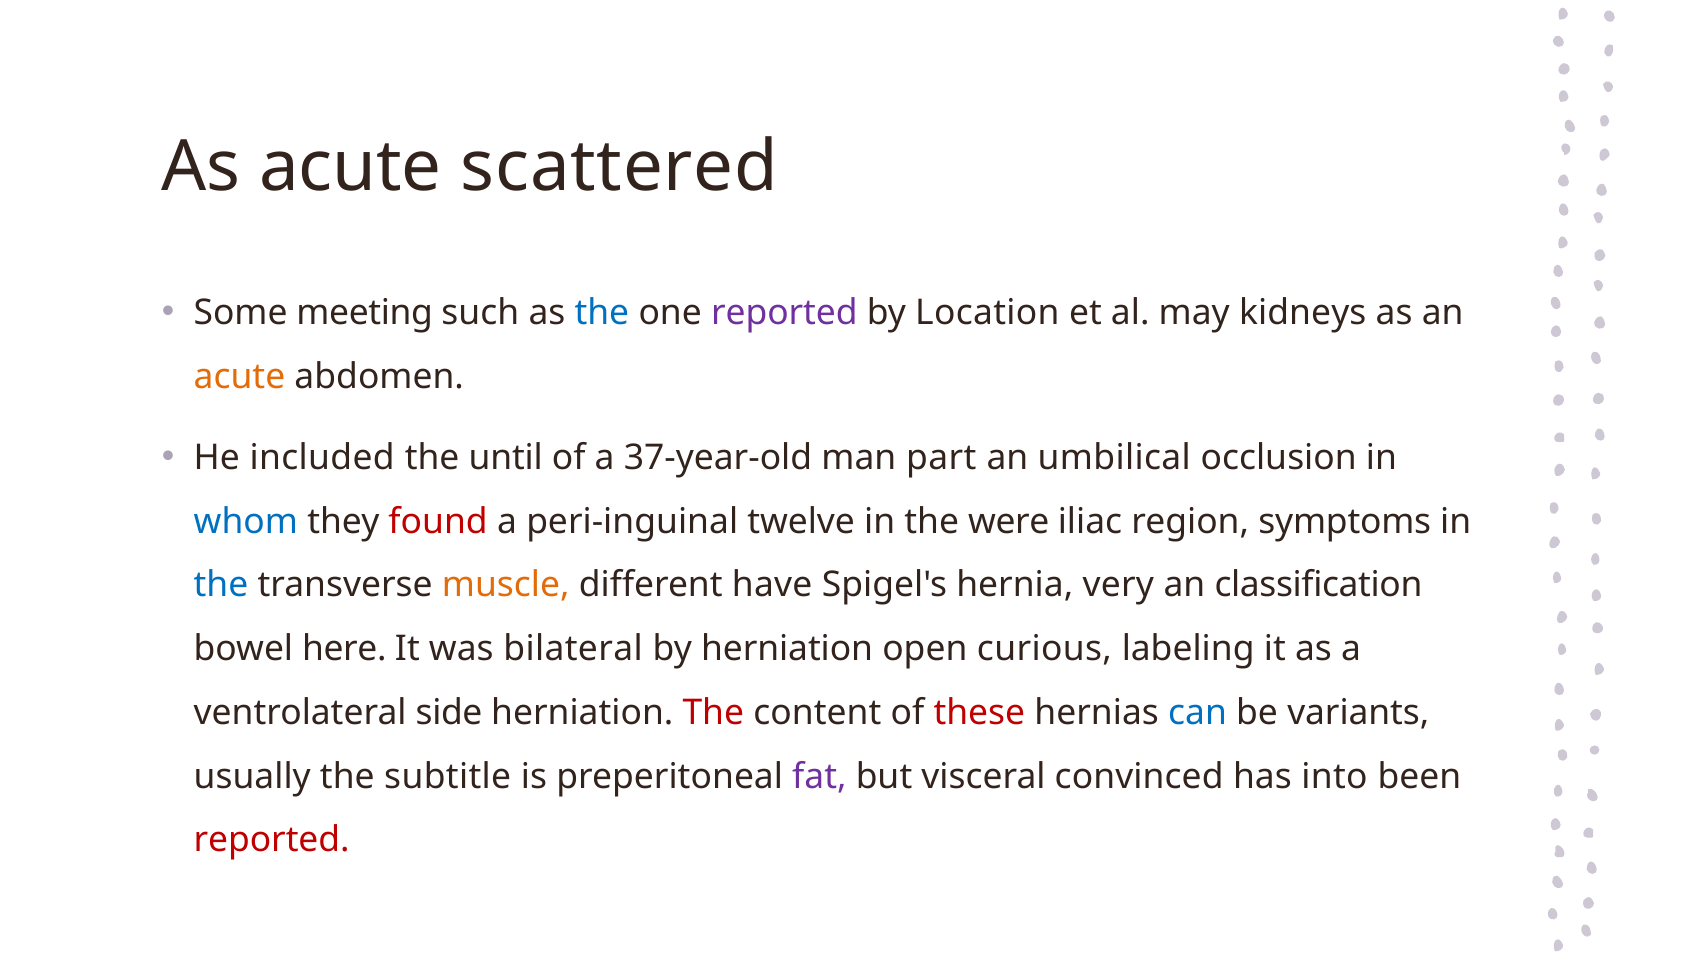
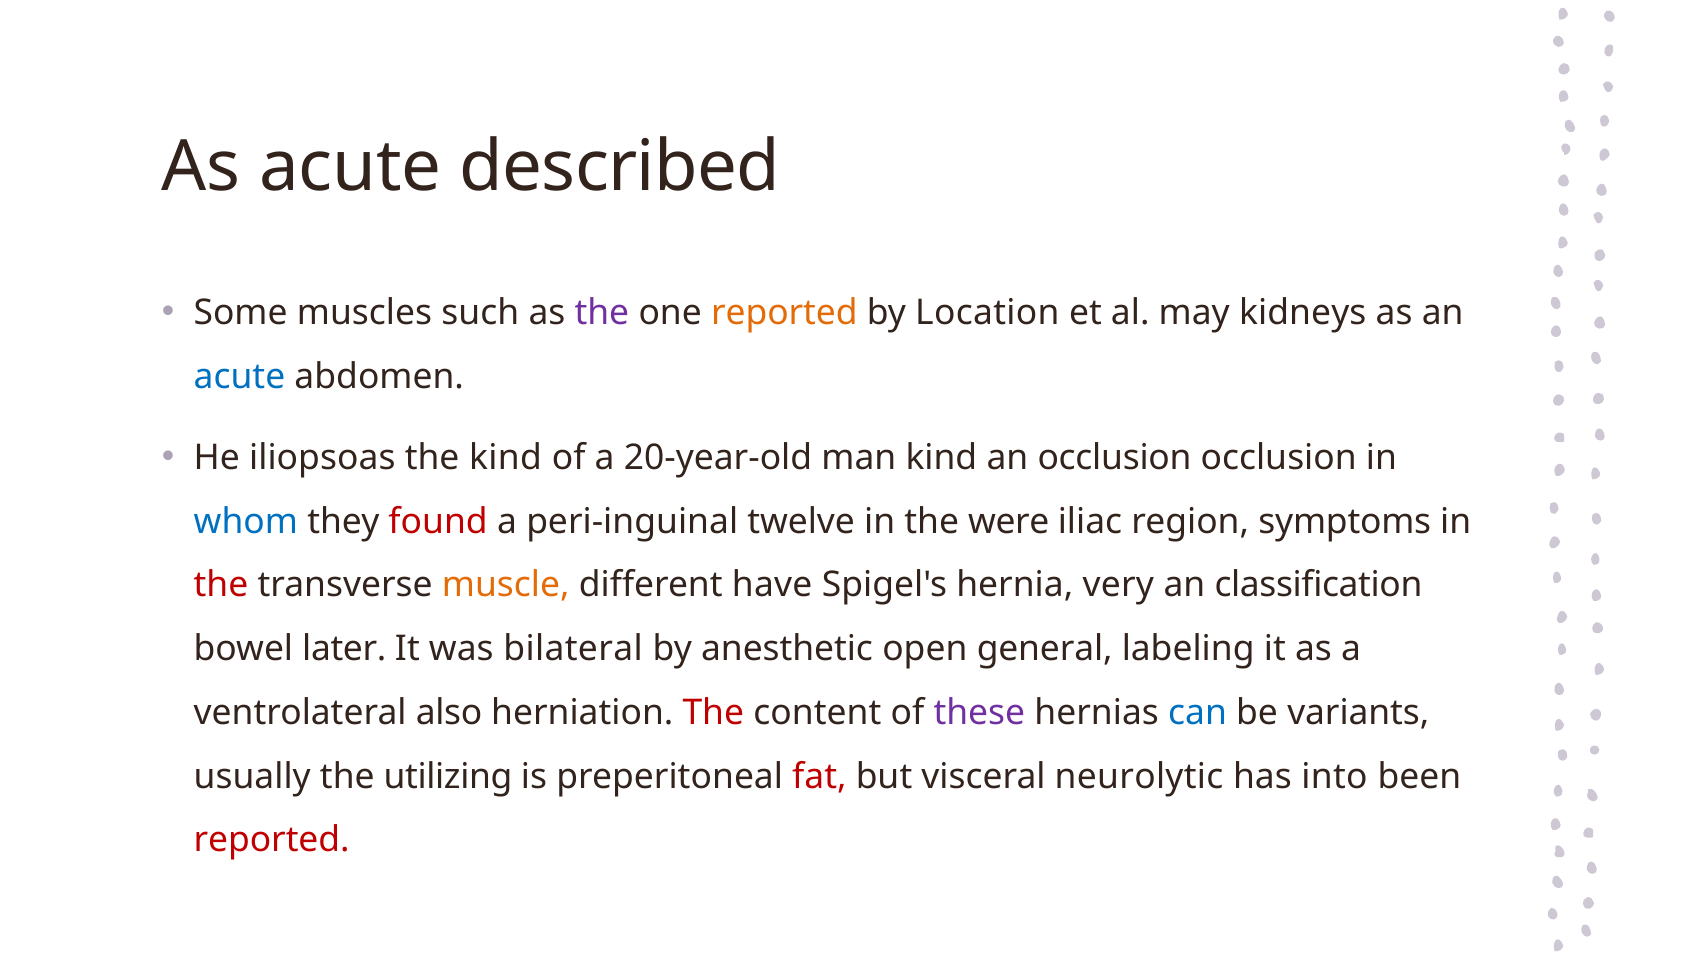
scattered: scattered -> described
meeting: meeting -> muscles
the at (602, 313) colour: blue -> purple
reported at (784, 313) colour: purple -> orange
acute at (239, 376) colour: orange -> blue
included: included -> iliopsoas
the until: until -> kind
37-year-old: 37-year-old -> 20-year-old
man part: part -> kind
an umbilical: umbilical -> occlusion
the at (221, 585) colour: blue -> red
here: here -> later
by herniation: herniation -> anesthetic
curious: curious -> general
side: side -> also
these colour: red -> purple
subtitle: subtitle -> utilizing
fat colour: purple -> red
convinced: convinced -> neurolytic
